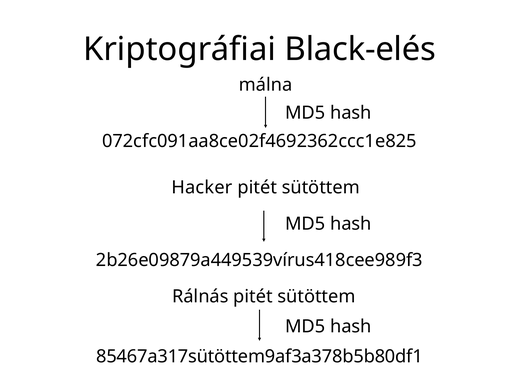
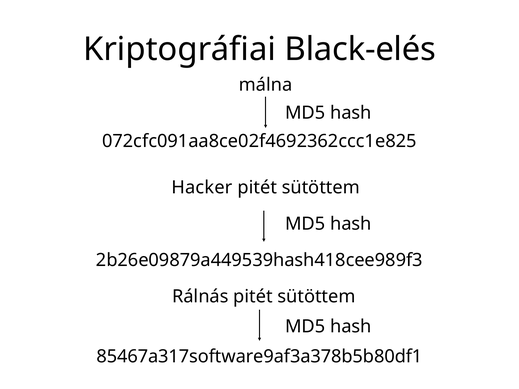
2b26e09879a449539vírus418cee989f3: 2b26e09879a449539vírus418cee989f3 -> 2b26e09879a449539hash418cee989f3
85467a317sütöttem9af3a378b5b80df1: 85467a317sütöttem9af3a378b5b80df1 -> 85467a317software9af3a378b5b80df1
